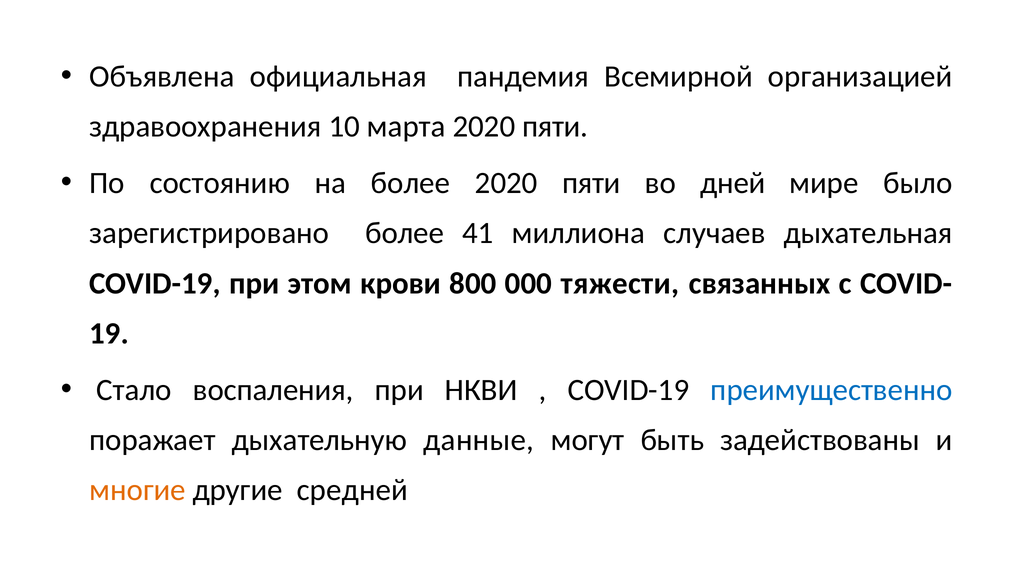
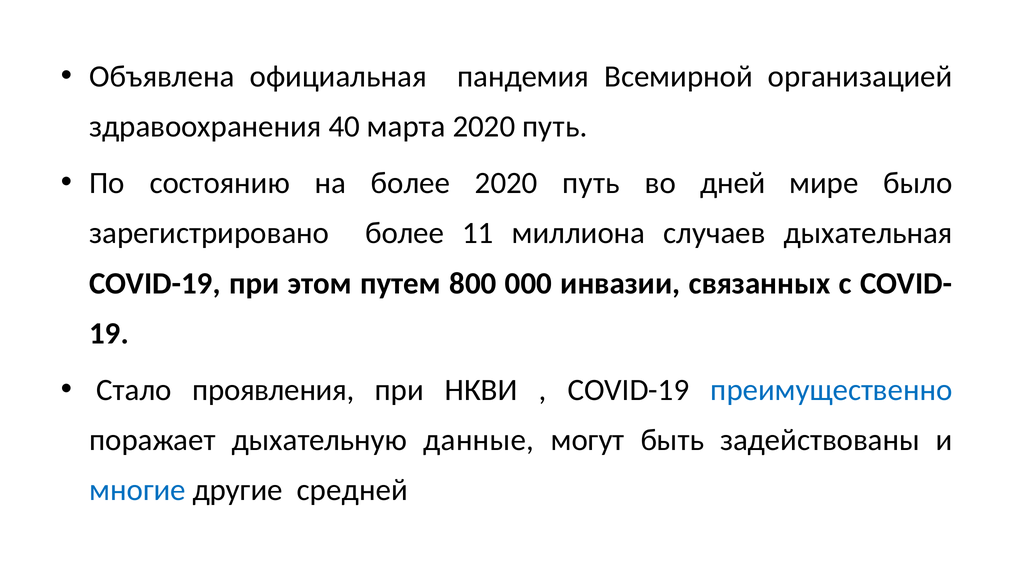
10: 10 -> 40
марта 2020 пяти: пяти -> путь
пяти at (591, 183): пяти -> путь
41: 41 -> 11
крови: крови -> путем
тяжести: тяжести -> инвазии
воспаления: воспаления -> проявления
многие colour: orange -> blue
